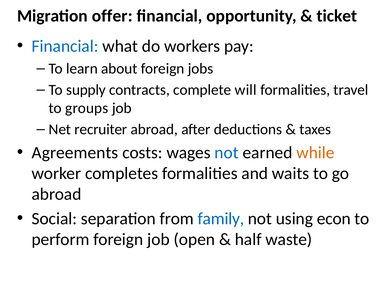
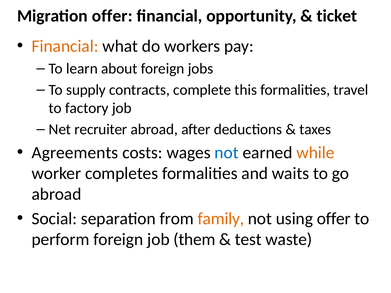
Financial at (65, 46) colour: blue -> orange
will: will -> this
groups: groups -> factory
family colour: blue -> orange
using econ: econ -> offer
open: open -> them
half: half -> test
